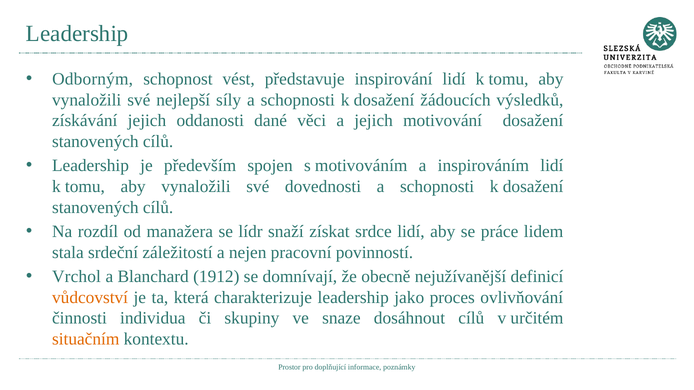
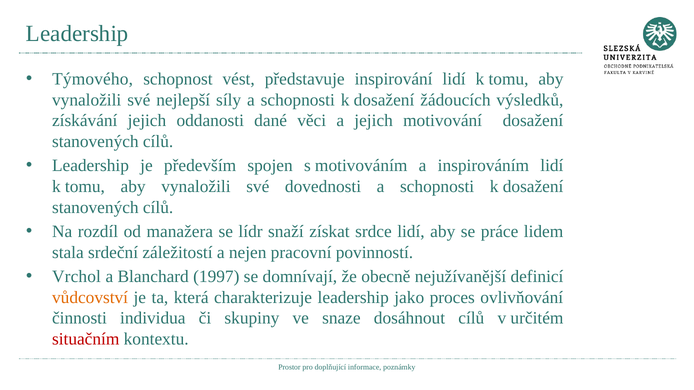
Odborným: Odborným -> Týmového
1912: 1912 -> 1997
situačním colour: orange -> red
